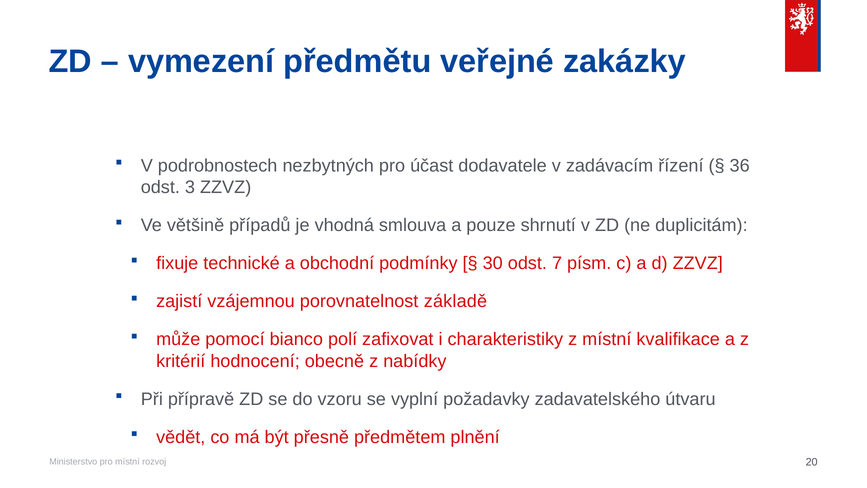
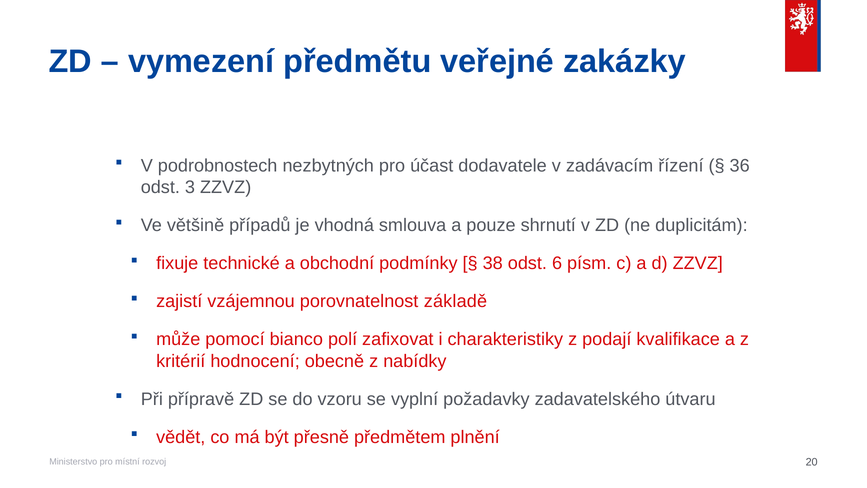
30: 30 -> 38
7: 7 -> 6
z místní: místní -> podají
